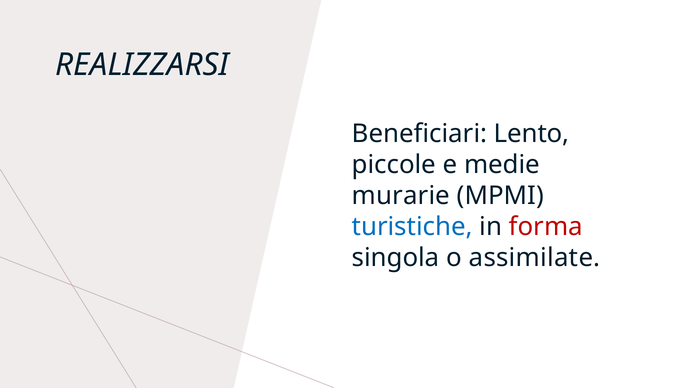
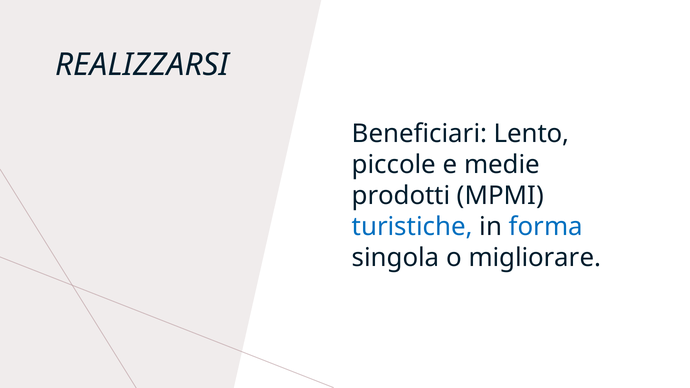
murarie: murarie -> prodotti
forma colour: red -> blue
assimilate: assimilate -> migliorare
